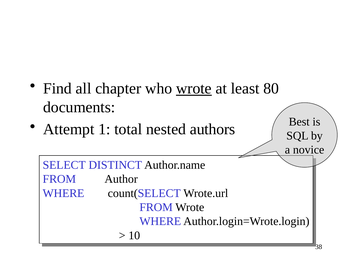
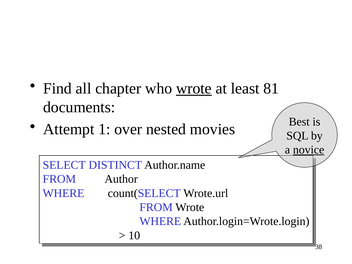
80: 80 -> 81
total: total -> over
authors: authors -> movies
novice underline: none -> present
